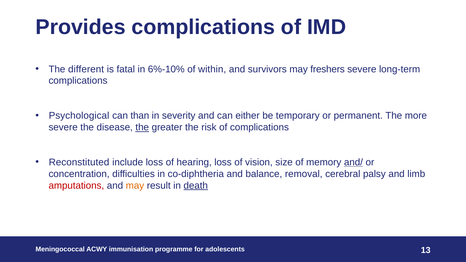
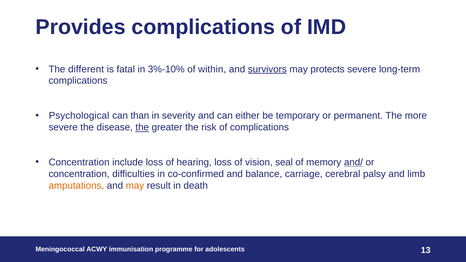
6%-10%: 6%-10% -> 3%-10%
survivors underline: none -> present
freshers: freshers -> protects
Reconstituted at (79, 162): Reconstituted -> Concentration
size: size -> seal
co-diphtheria: co-diphtheria -> co-confirmed
removal: removal -> carriage
amputations colour: red -> orange
death underline: present -> none
